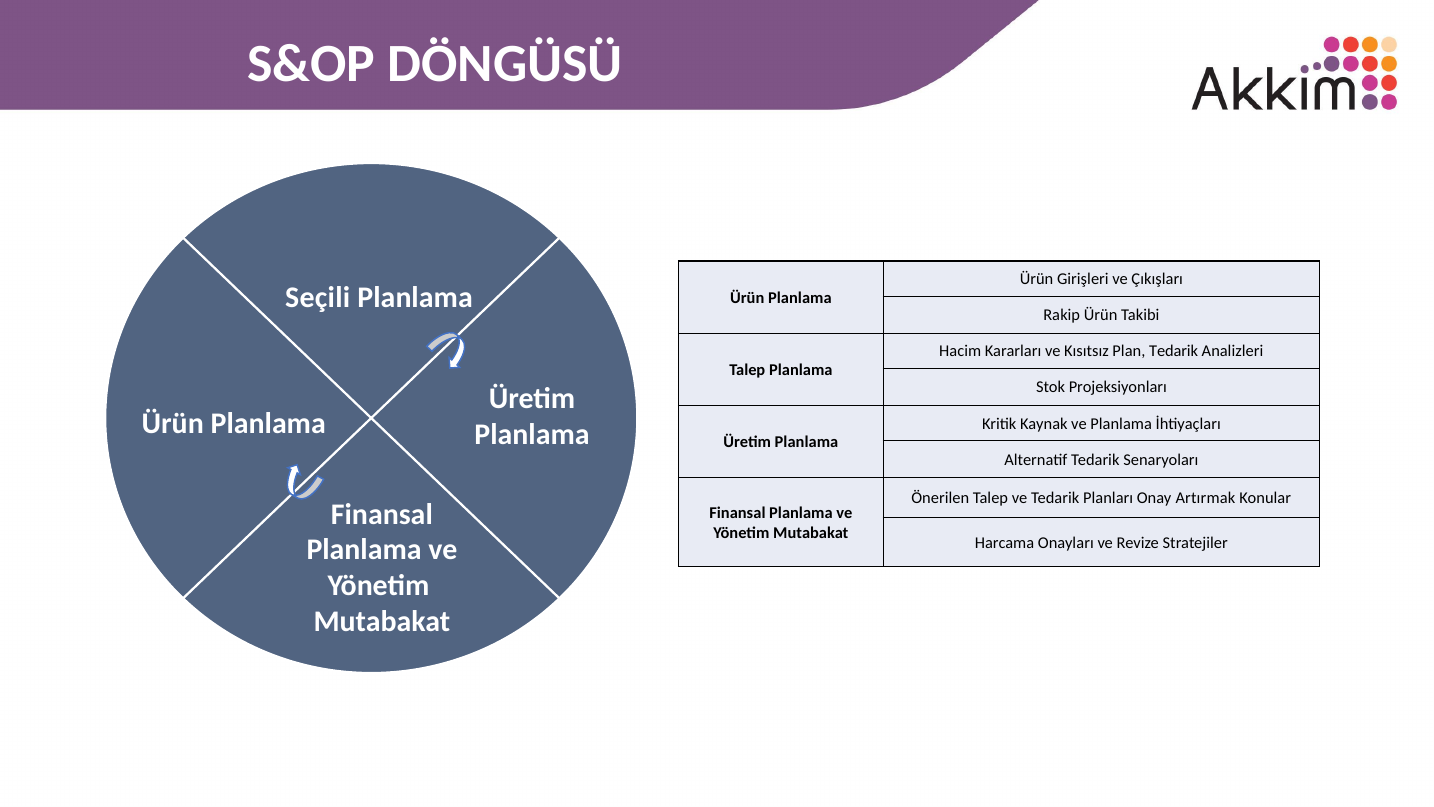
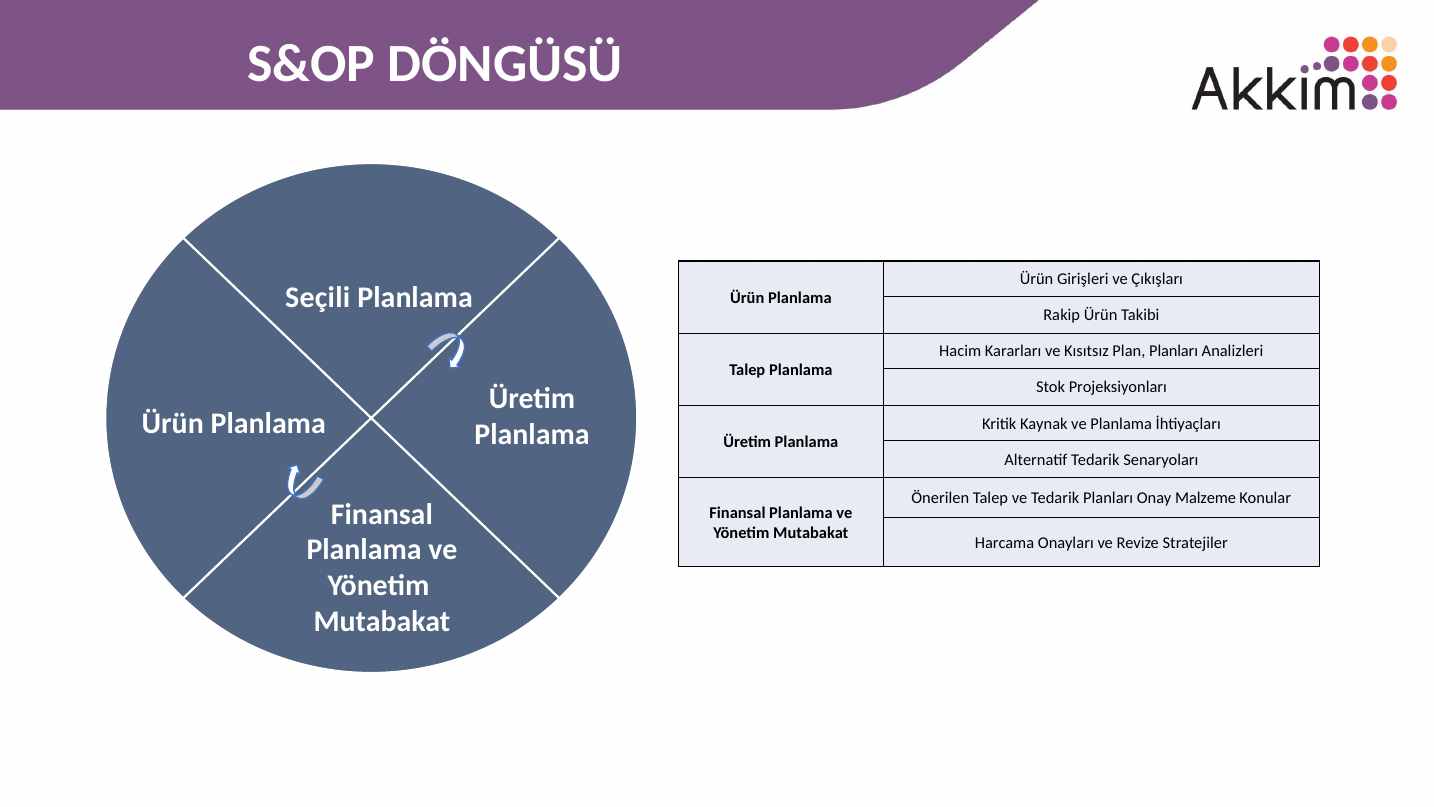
Plan Tedarik: Tedarik -> Planları
Artırmak: Artırmak -> Malzeme
